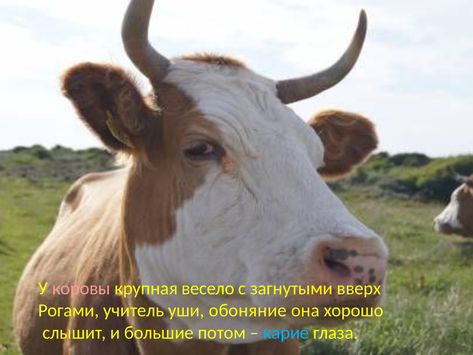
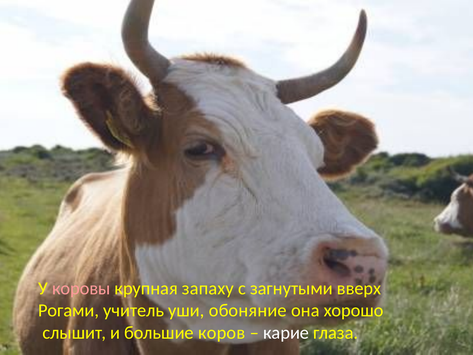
весело: весело -> запаху
потом: потом -> коров
карие colour: light blue -> white
